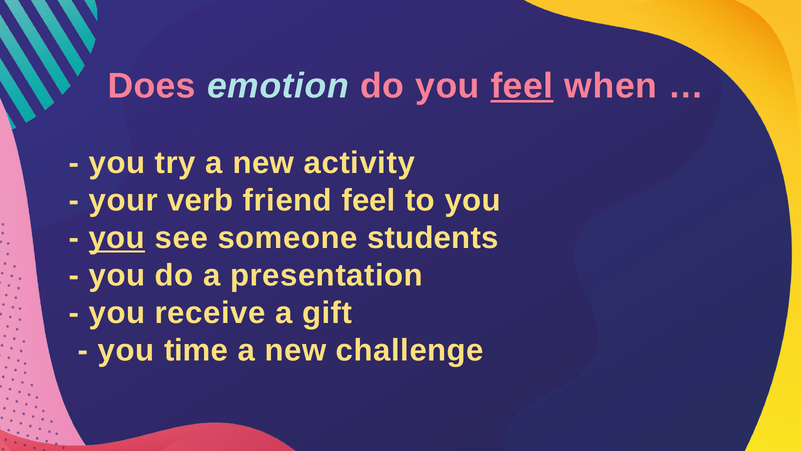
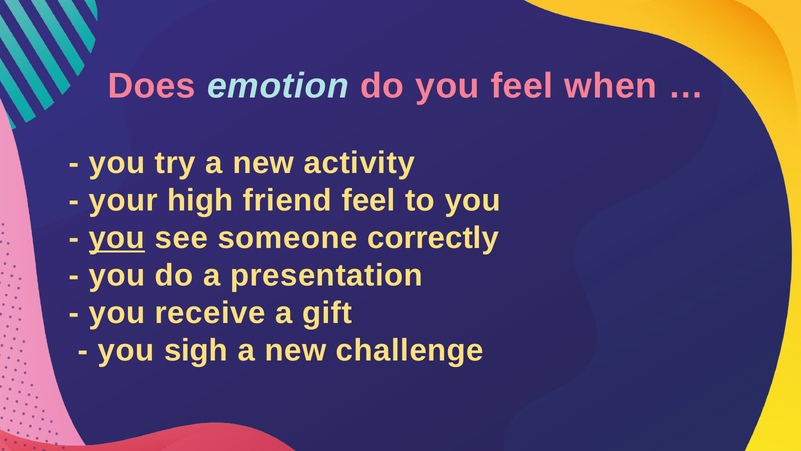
feel at (522, 86) underline: present -> none
verb: verb -> high
students: students -> correctly
time: time -> sigh
